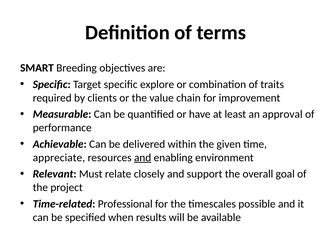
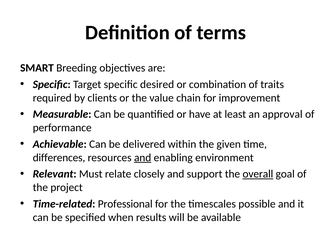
explore: explore -> desired
appreciate: appreciate -> differences
overall underline: none -> present
